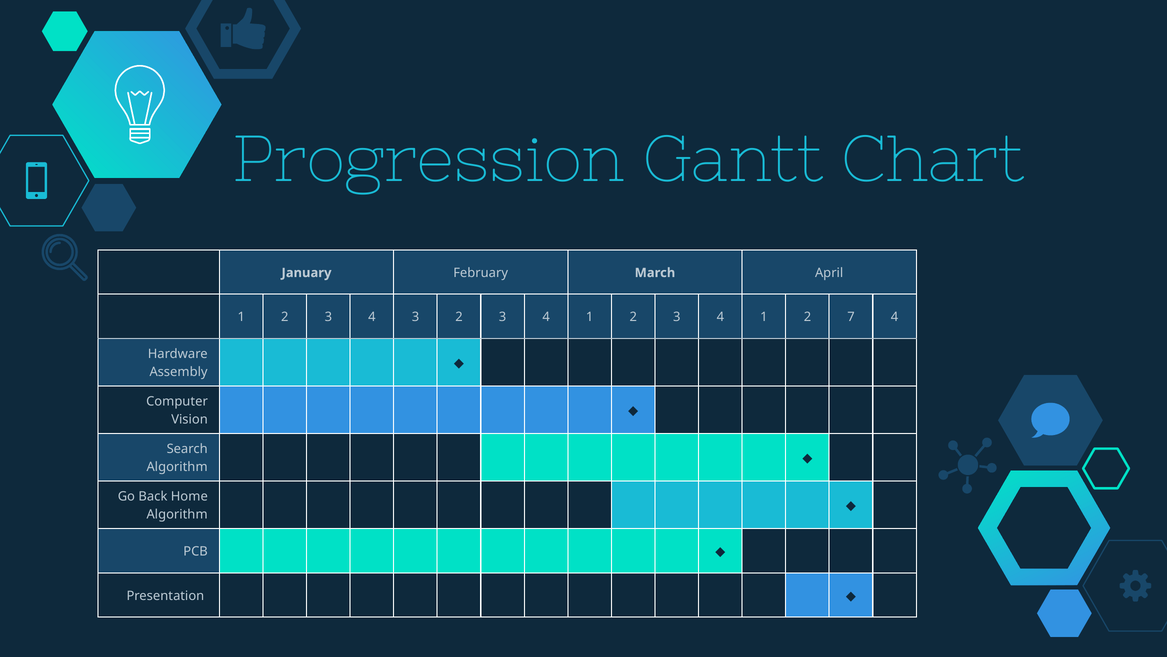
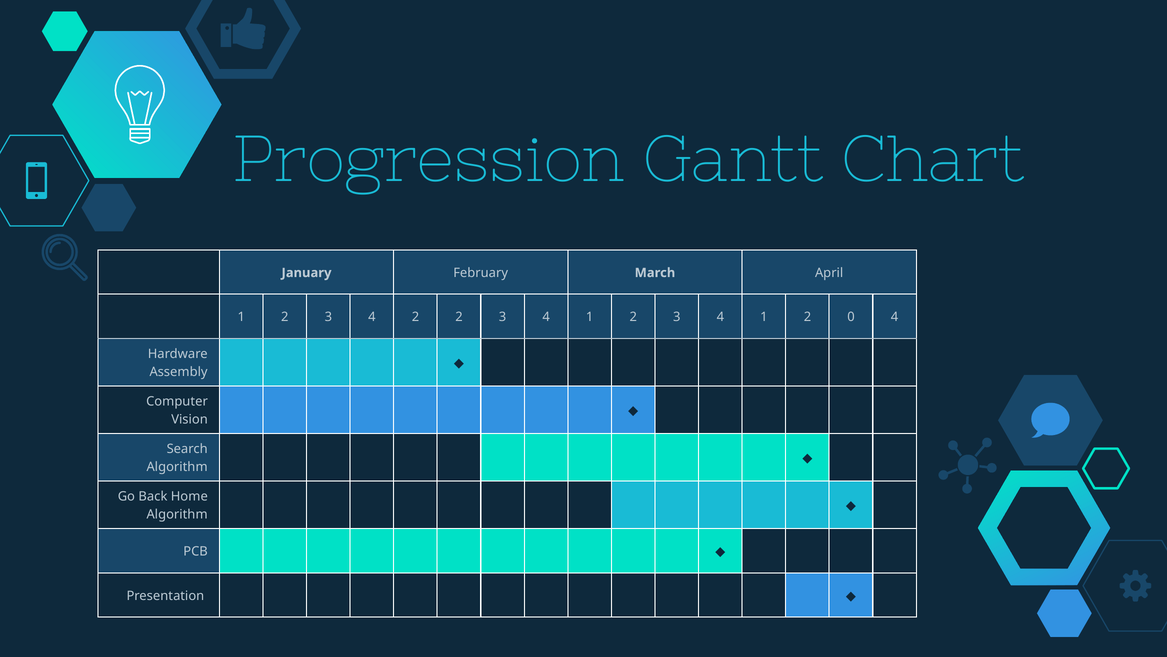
4 3: 3 -> 2
7: 7 -> 0
